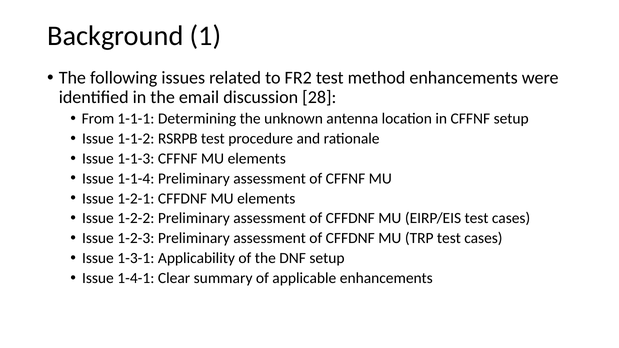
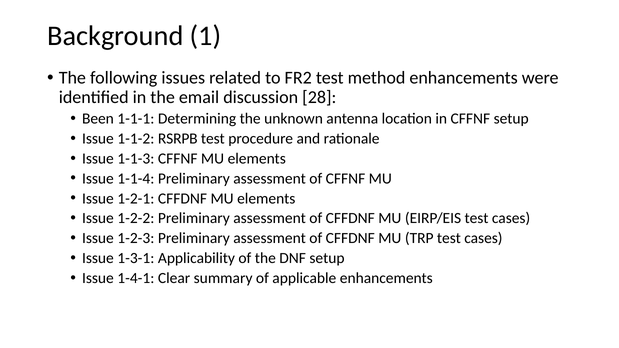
From: From -> Been
